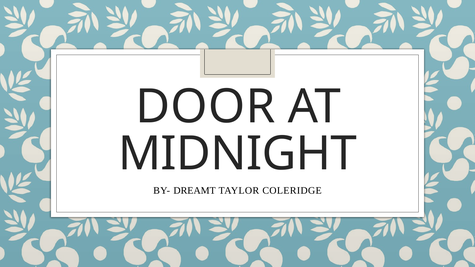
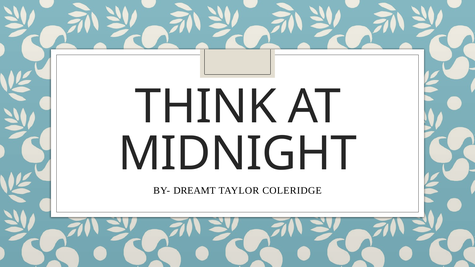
DOOR: DOOR -> THINK
